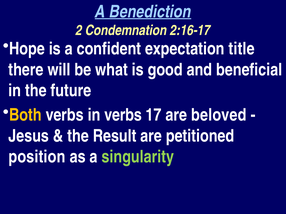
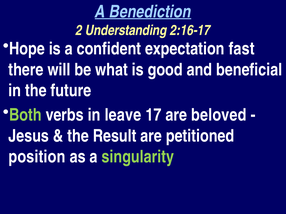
Condemnation: Condemnation -> Understanding
title: title -> fast
Both colour: yellow -> light green
in verbs: verbs -> leave
